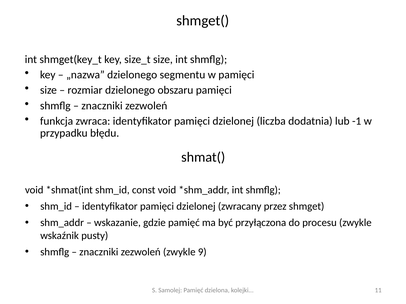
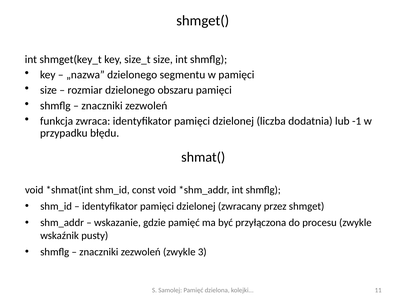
9: 9 -> 3
